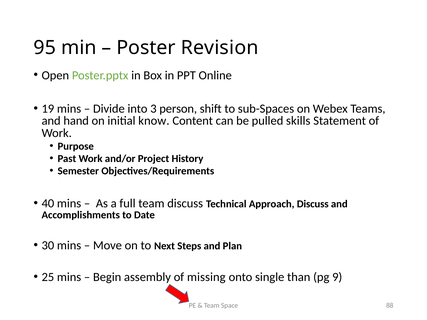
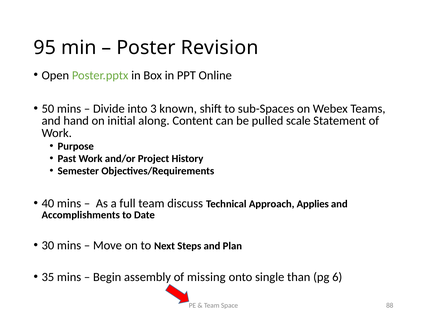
19: 19 -> 50
person: person -> known
know: know -> along
skills: skills -> scale
Approach Discuss: Discuss -> Applies
25: 25 -> 35
9: 9 -> 6
